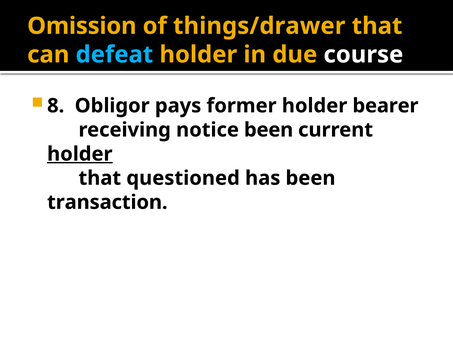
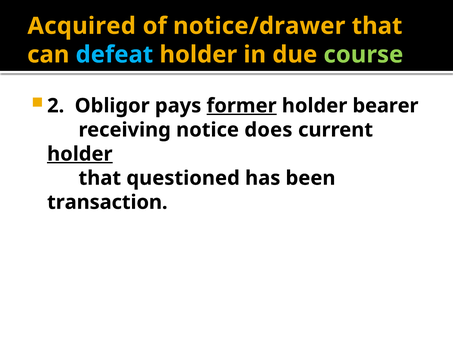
Omission: Omission -> Acquired
things/drawer: things/drawer -> notice/drawer
course colour: white -> light green
8: 8 -> 2
former underline: none -> present
notice been: been -> does
